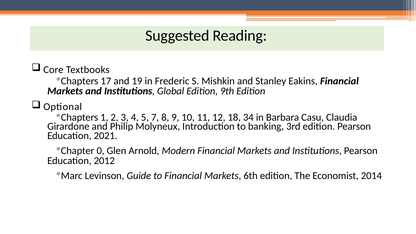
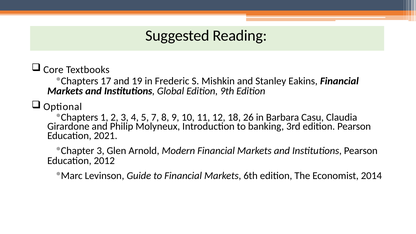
34: 34 -> 26
Chapter 0: 0 -> 3
